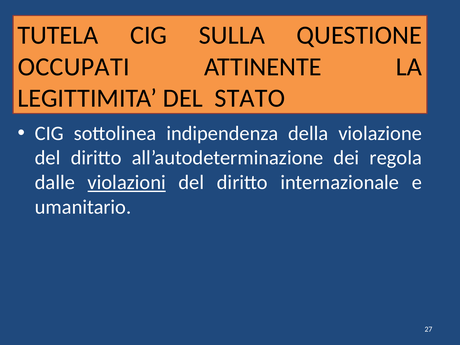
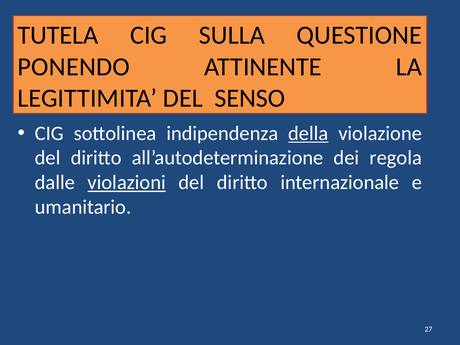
OCCUPATI: OCCUPATI -> PONENDO
STATO: STATO -> SENSO
della underline: none -> present
